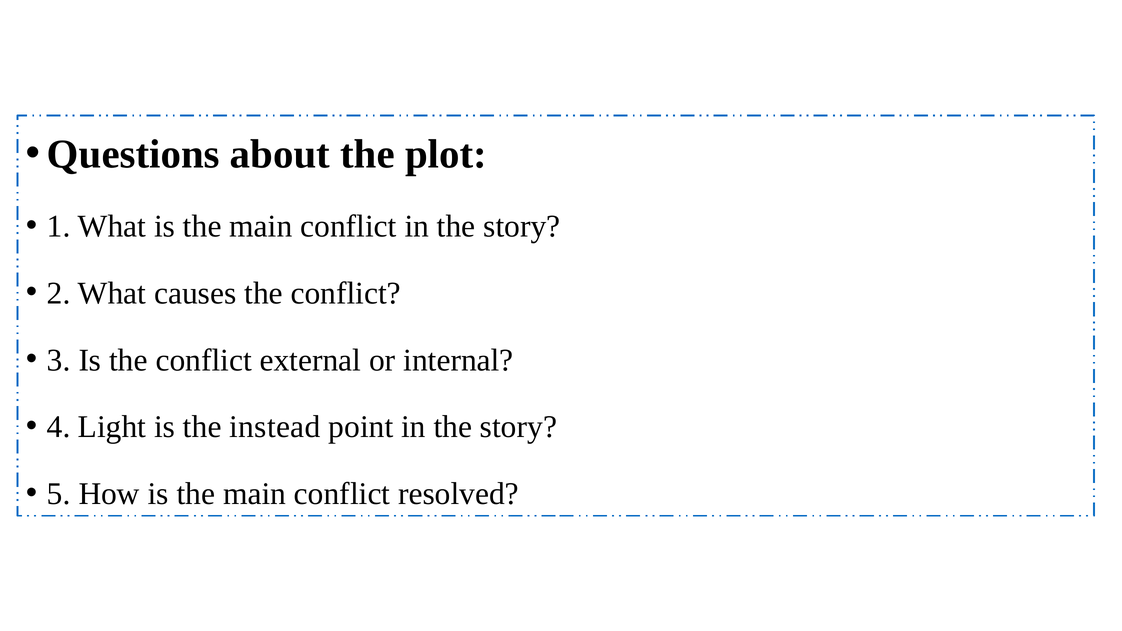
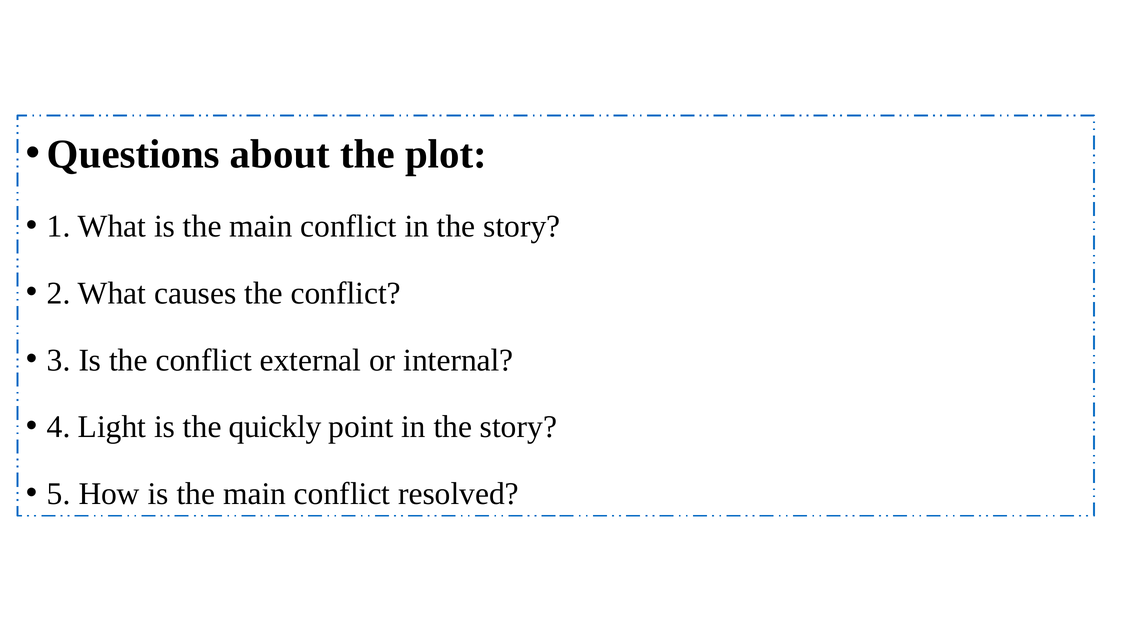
instead: instead -> quickly
